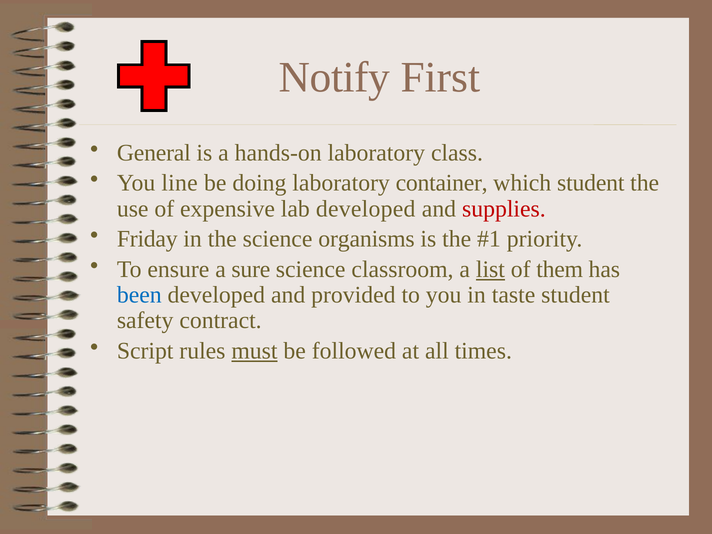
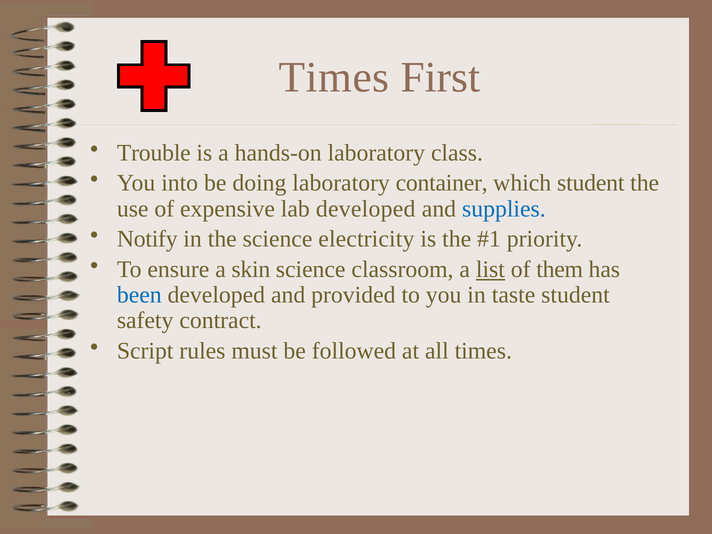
Notify at (334, 77): Notify -> Times
General: General -> Trouble
line: line -> into
supplies colour: red -> blue
Friday: Friday -> Notify
organisms: organisms -> electricity
sure: sure -> skin
must underline: present -> none
